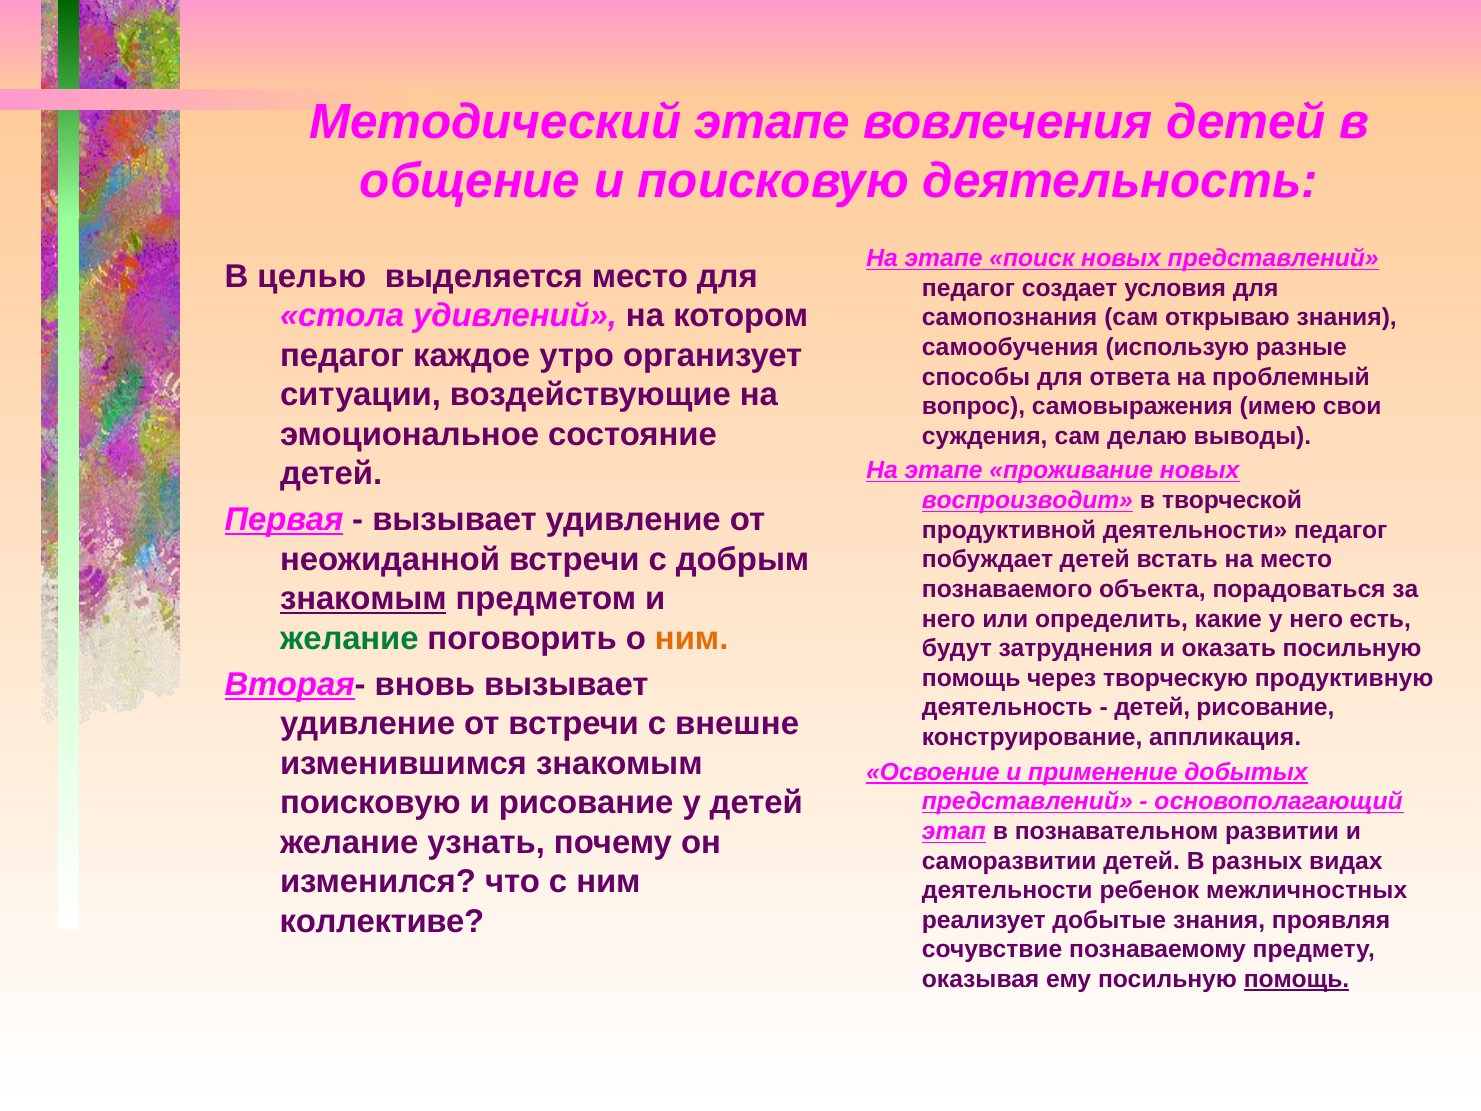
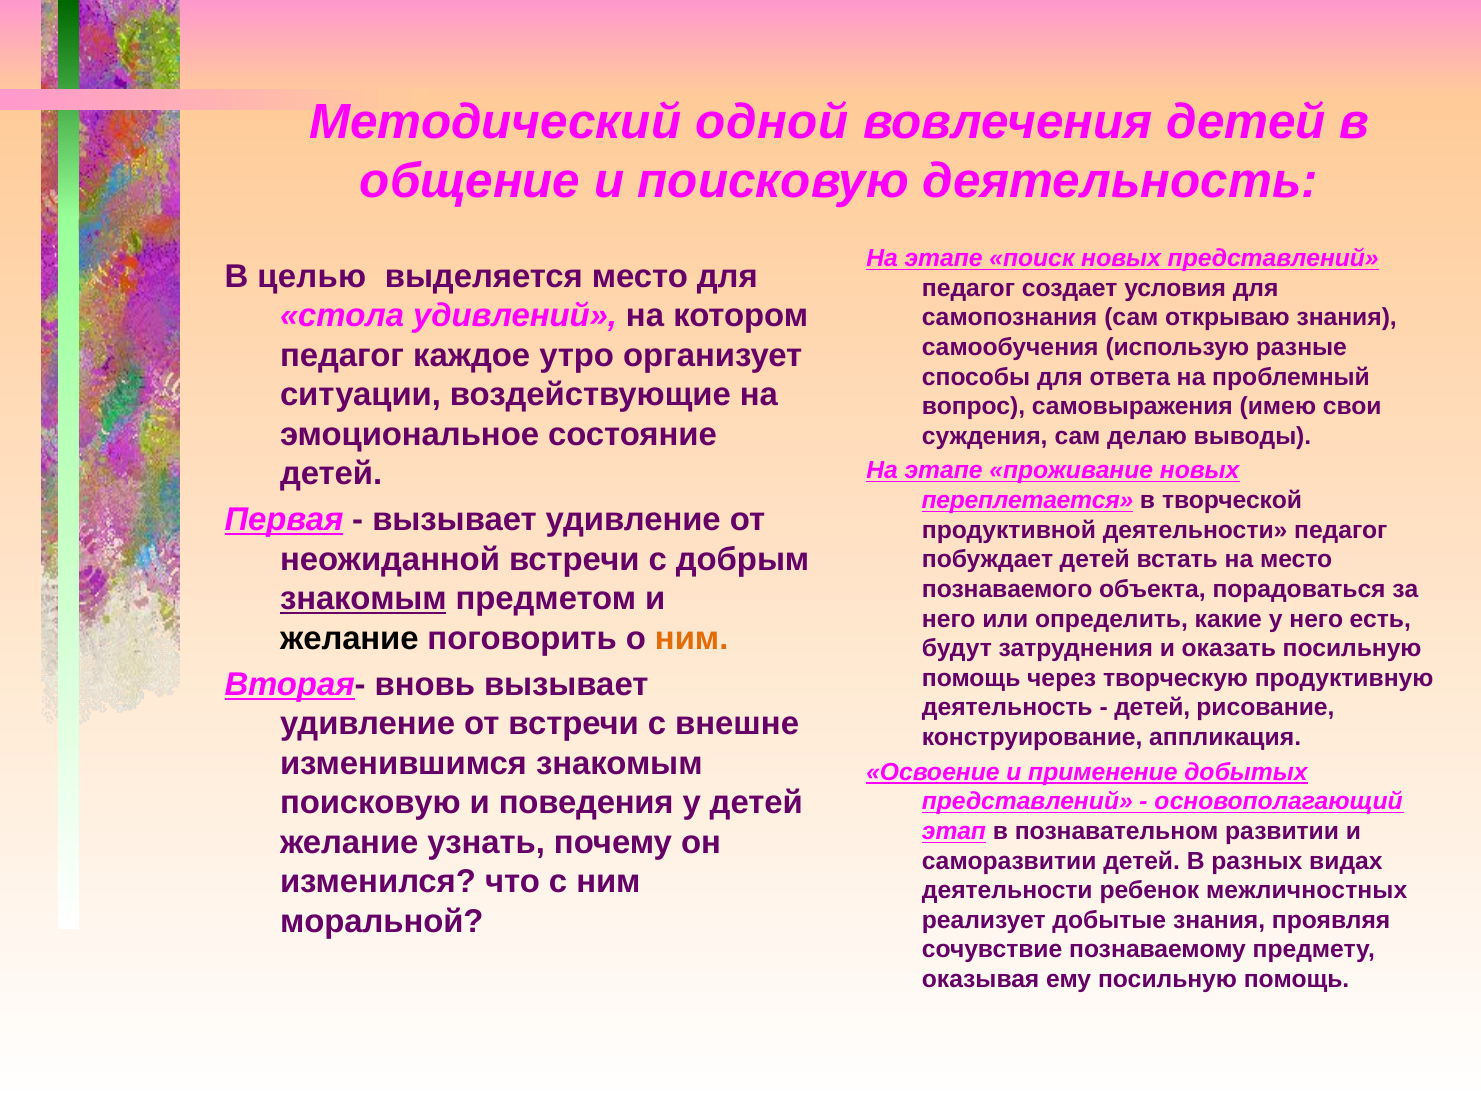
Методический этапе: этапе -> одной
воспроизводит: воспроизводит -> переплетается
желание at (349, 638) colour: green -> black
и рисование: рисование -> поведения
коллективе: коллективе -> моральной
помощь at (1297, 979) underline: present -> none
